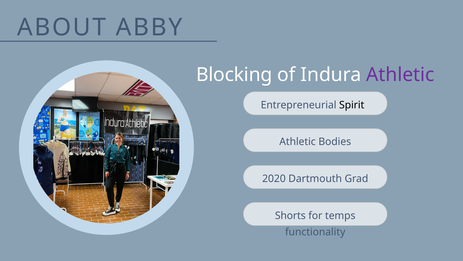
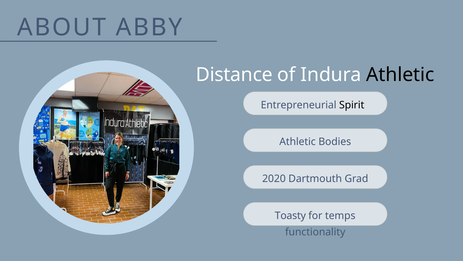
Blocking: Blocking -> Distance
Athletic at (400, 75) colour: purple -> black
Shorts: Shorts -> Toasty
